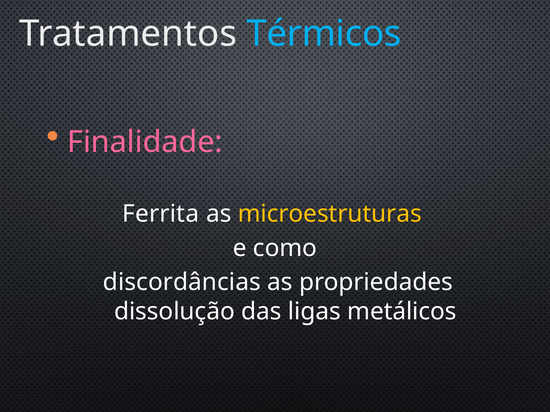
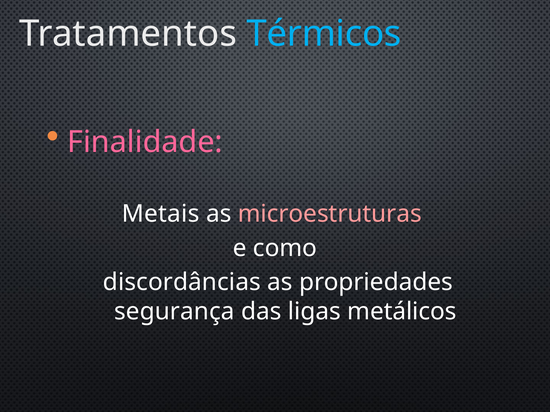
Ferrita: Ferrita -> Metais
microestruturas colour: yellow -> pink
dissolução: dissolução -> segurança
